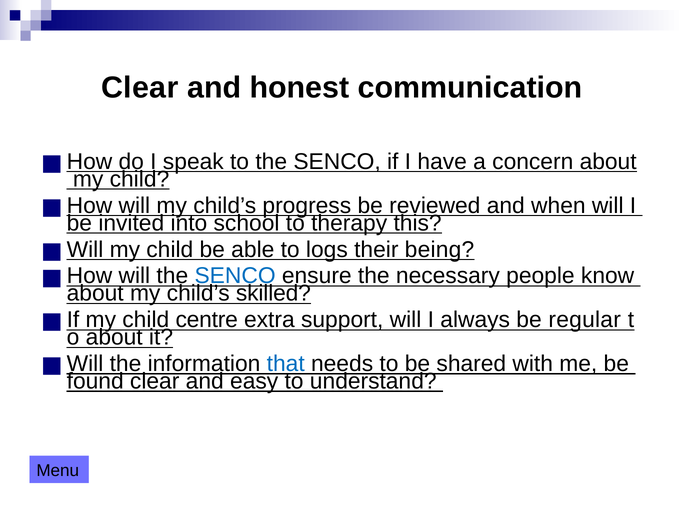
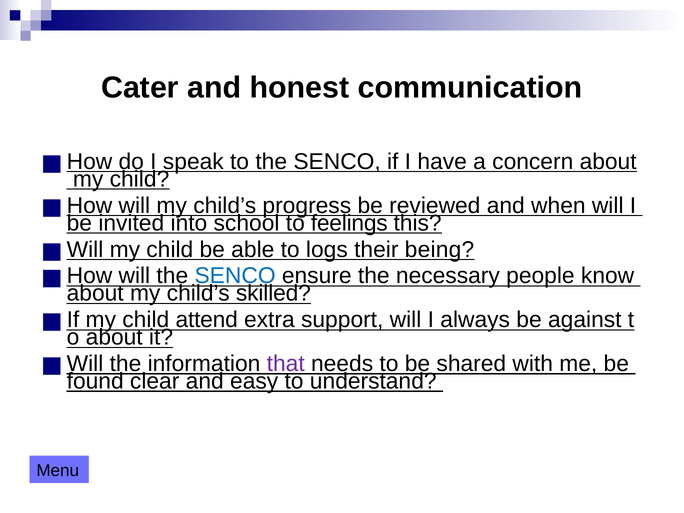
Clear at (140, 88): Clear -> Cater
therapy: therapy -> feelings
centre: centre -> attend
regular: regular -> against
that colour: blue -> purple
